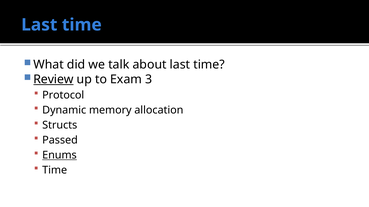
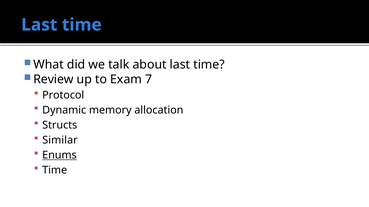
Review underline: present -> none
3: 3 -> 7
Passed: Passed -> Similar
